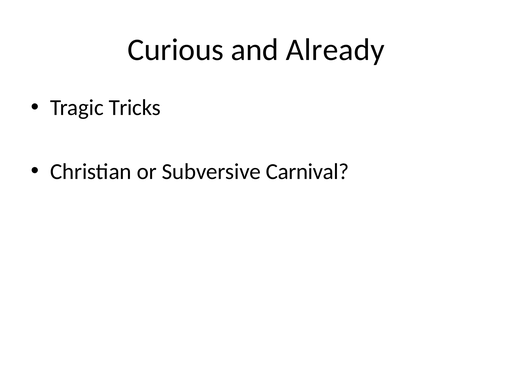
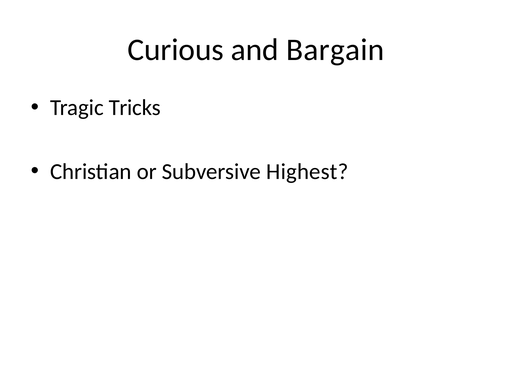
Already: Already -> Bargain
Carnival: Carnival -> Highest
